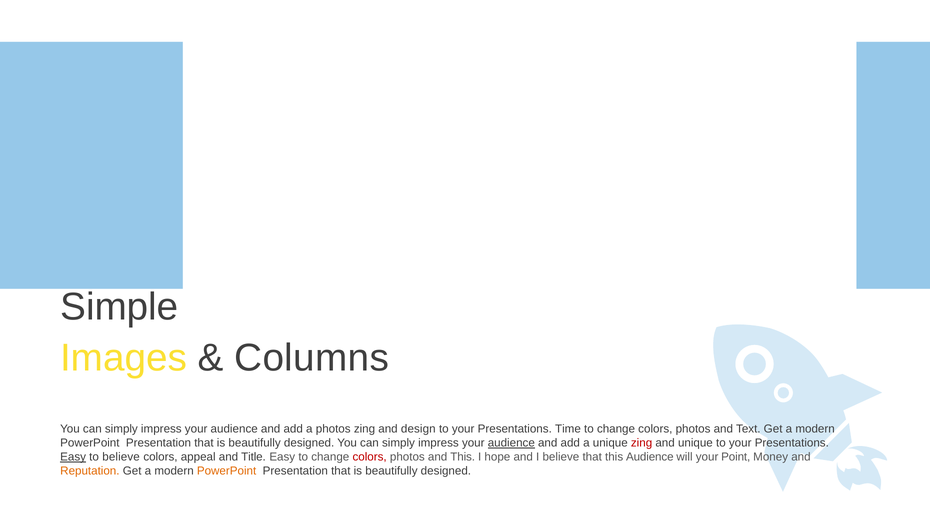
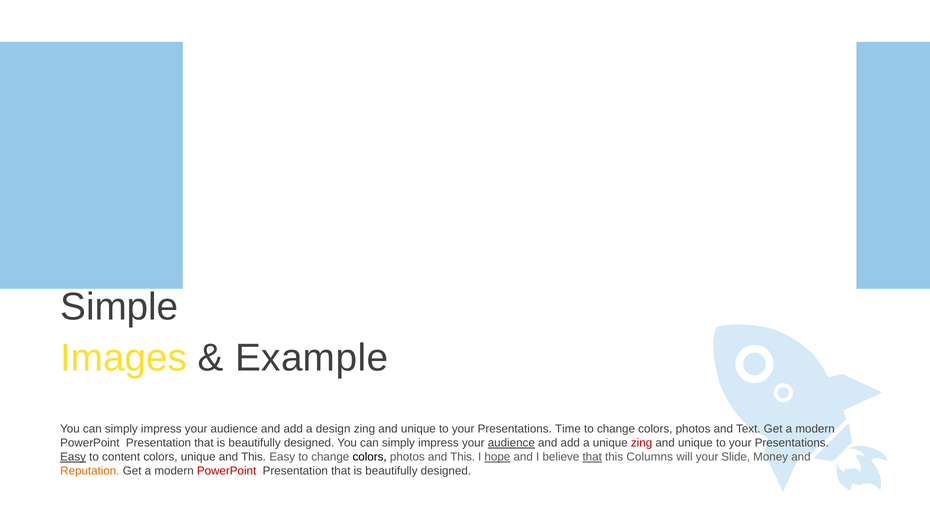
Columns: Columns -> Example
a photos: photos -> design
design at (418, 429): design -> unique
to believe: believe -> content
colors appeal: appeal -> unique
Title at (254, 457): Title -> This
colors at (370, 457) colour: red -> black
hope underline: none -> present
that at (592, 457) underline: none -> present
this Audience: Audience -> Columns
Point: Point -> Slide
PowerPoint at (227, 471) colour: orange -> red
